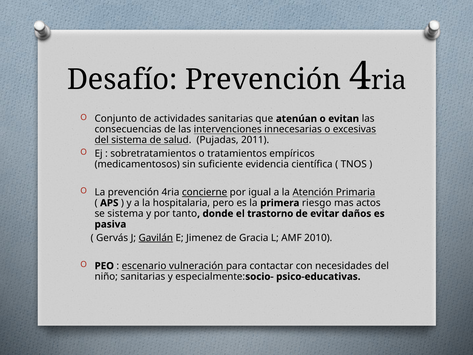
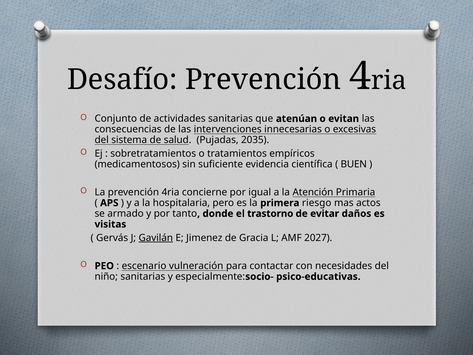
2011: 2011 -> 2035
TNOS: TNOS -> BUEN
concierne underline: present -> none
se sistema: sistema -> armado
pasiva: pasiva -> visitas
2010: 2010 -> 2027
